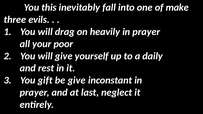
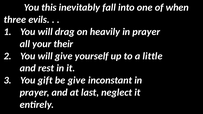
make: make -> when
poor: poor -> their
daily: daily -> little
